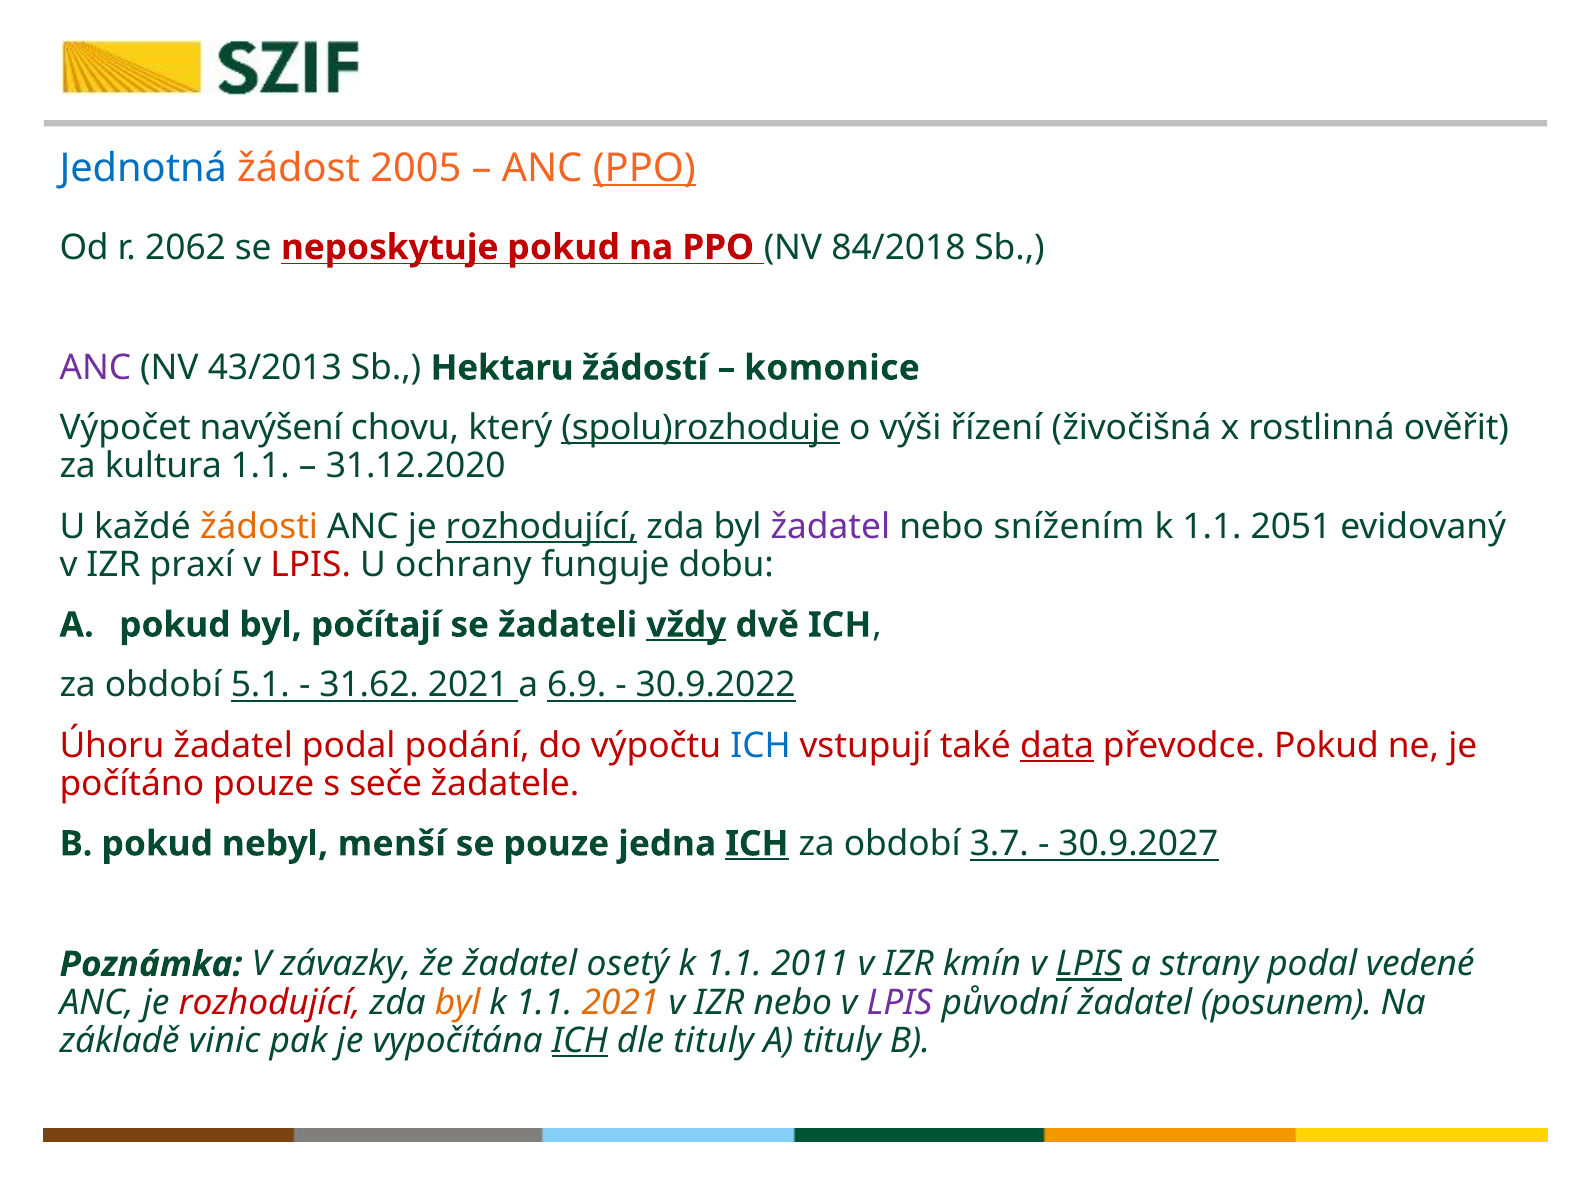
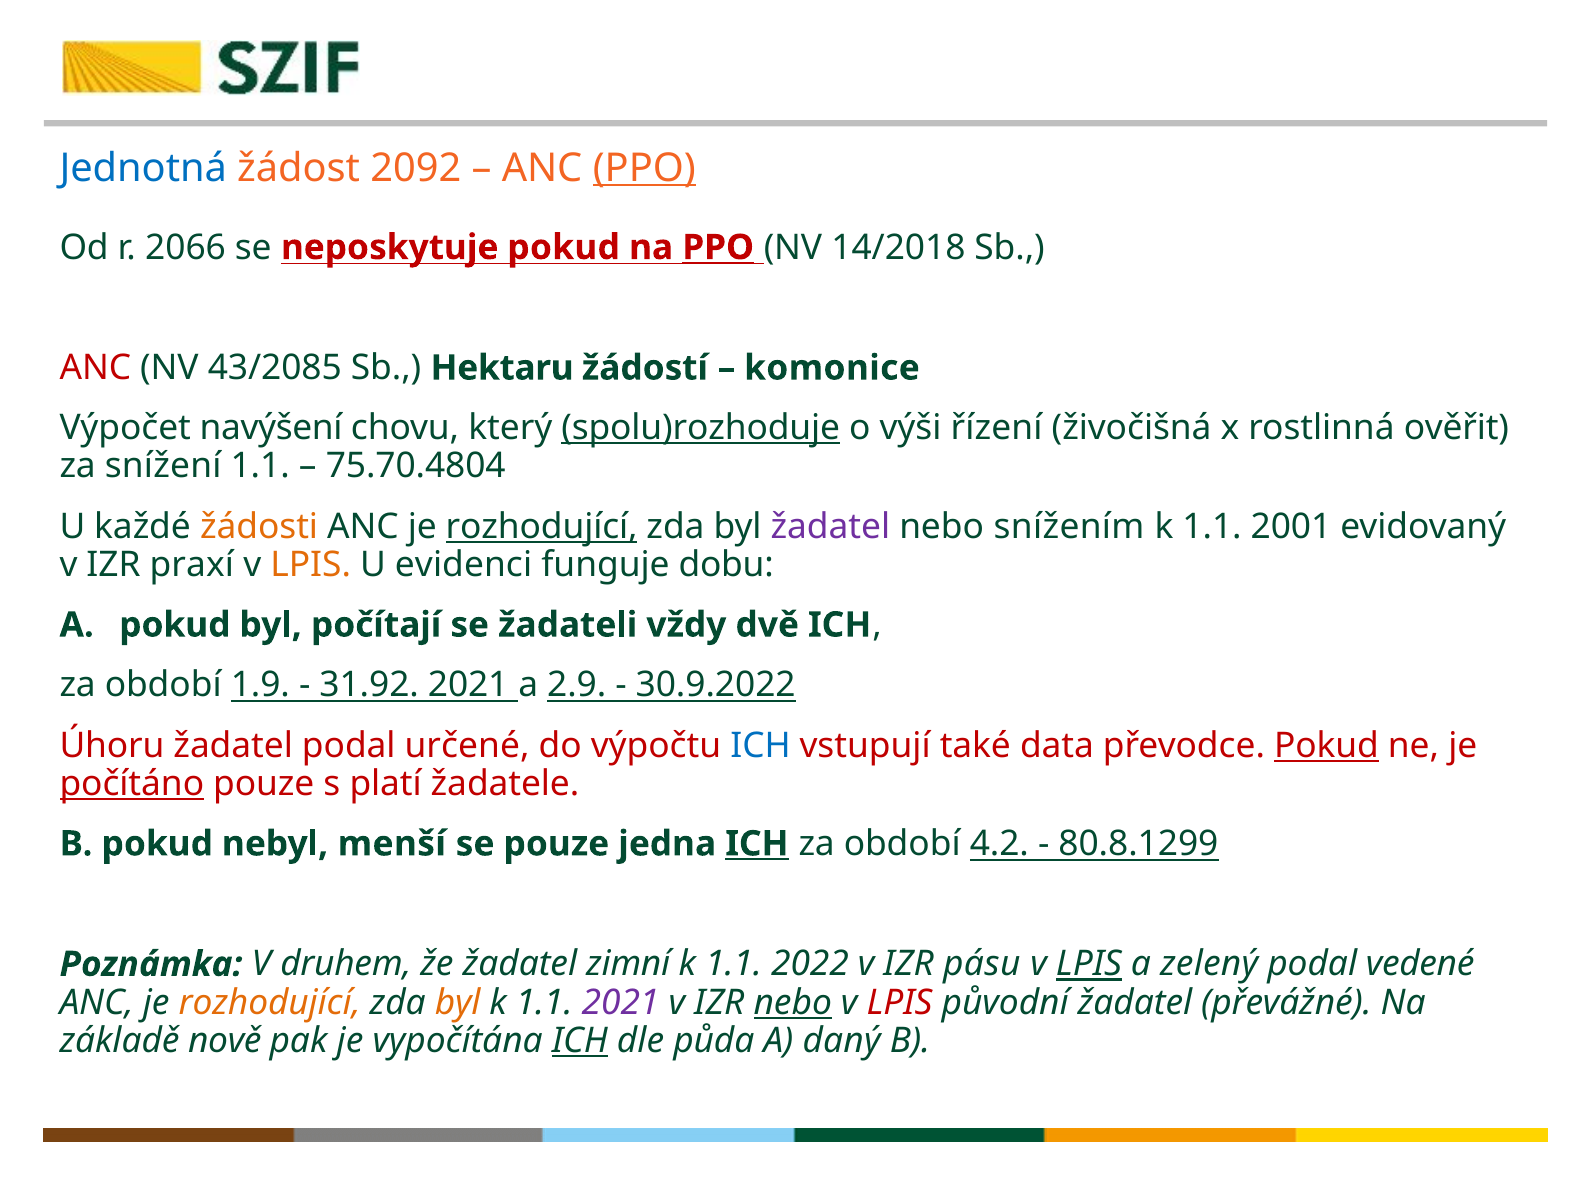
2005: 2005 -> 2092
2062: 2062 -> 2066
PPO at (718, 247) underline: none -> present
84/2018: 84/2018 -> 14/2018
ANC at (95, 368) colour: purple -> red
43/2013: 43/2013 -> 43/2085
kultura: kultura -> snížení
31.12.2020: 31.12.2020 -> 75.70.4804
2051: 2051 -> 2001
LPIS at (311, 565) colour: red -> orange
ochrany: ochrany -> evidenci
vždy underline: present -> none
5.1: 5.1 -> 1.9
31.62: 31.62 -> 31.92
6.9: 6.9 -> 2.9
podání: podání -> určené
data underline: present -> none
Pokud at (1326, 746) underline: none -> present
počítáno underline: none -> present
seče: seče -> platí
3.7: 3.7 -> 4.2
30.9.2027: 30.9.2027 -> 80.8.1299
závazky: závazky -> druhem
osetý: osetý -> zimní
2011: 2011 -> 2022
kmín: kmín -> pásu
strany: strany -> zelený
rozhodující at (270, 1003) colour: red -> orange
2021 at (621, 1003) colour: orange -> purple
nebo at (793, 1003) underline: none -> present
LPIS at (900, 1003) colour: purple -> red
posunem: posunem -> převážné
vinic: vinic -> nově
dle tituly: tituly -> půda
A tituly: tituly -> daný
